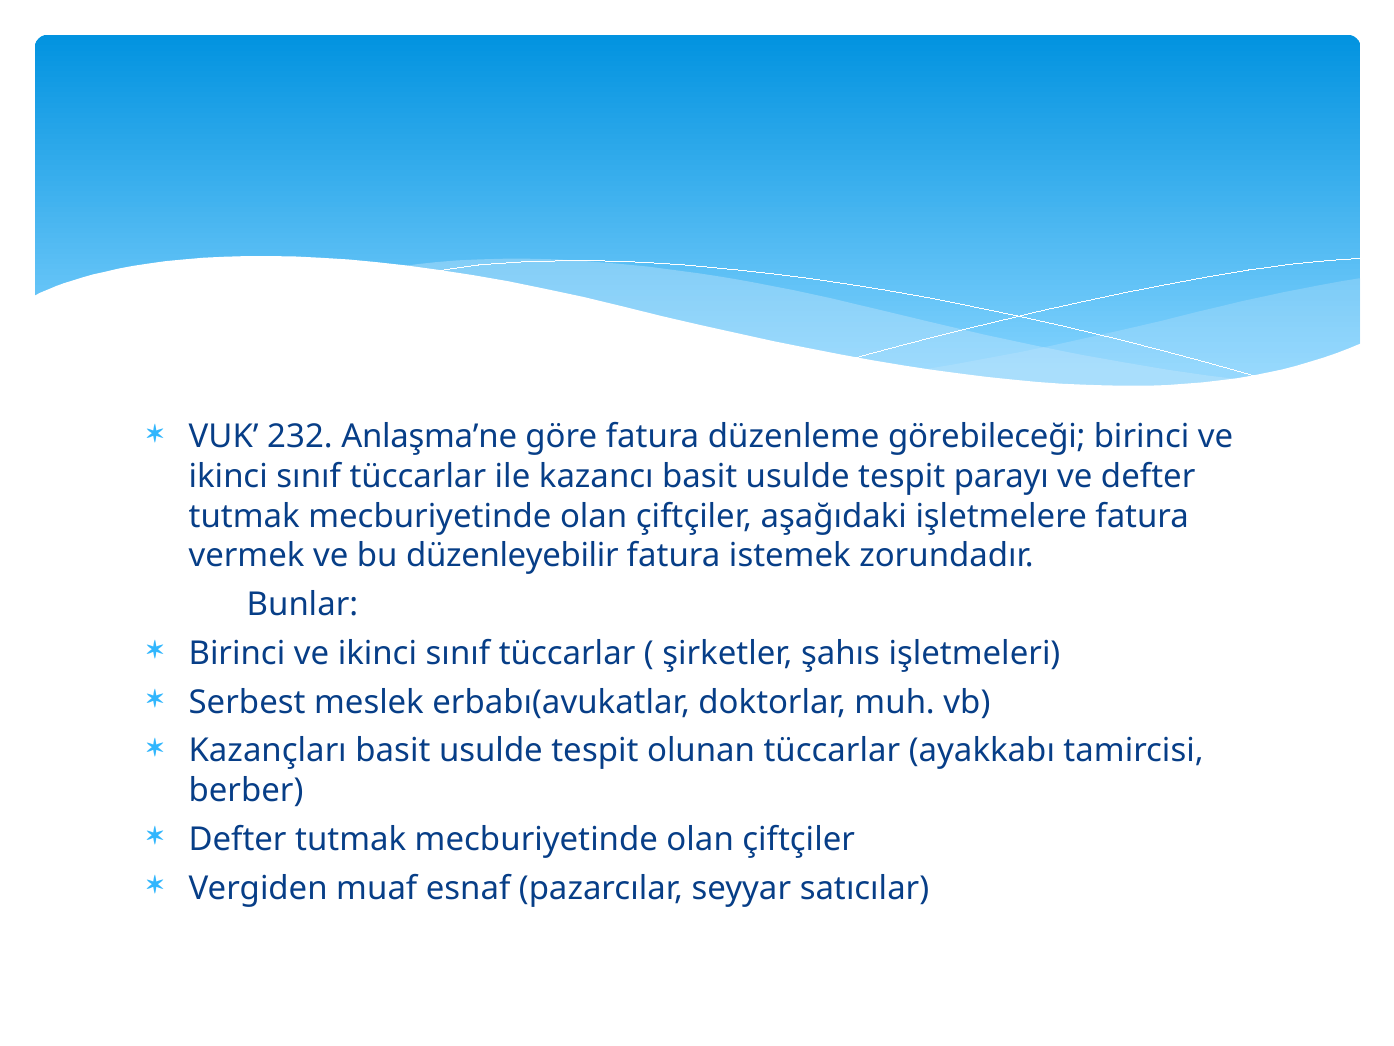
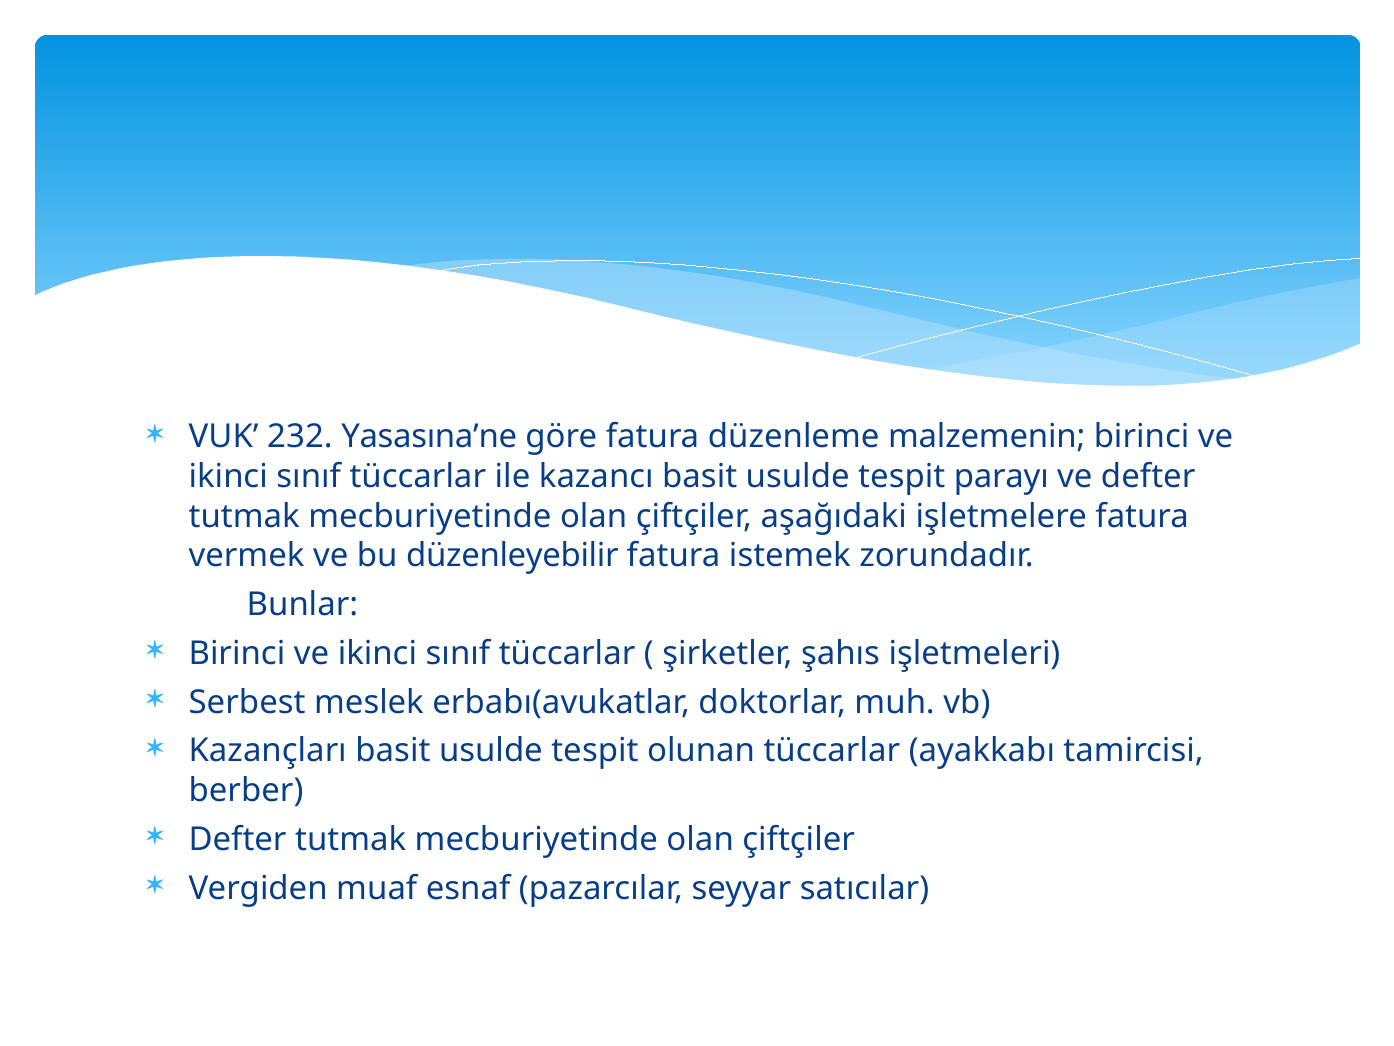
Anlaşma’ne: Anlaşma’ne -> Yasasına’ne
görebileceği: görebileceği -> malzemenin
